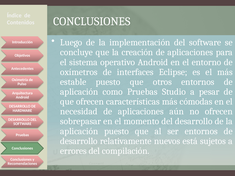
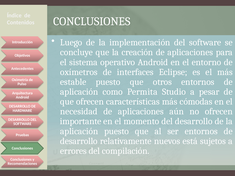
como Pruebas: Pruebas -> Permita
sobrepasar: sobrepasar -> importante
